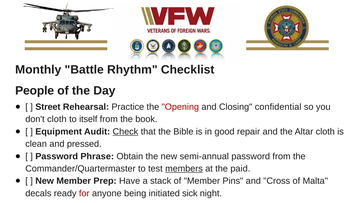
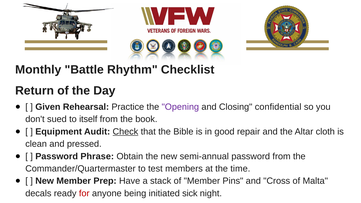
People: People -> Return
Street: Street -> Given
Opening colour: red -> purple
don't cloth: cloth -> sued
members underline: present -> none
paid: paid -> time
